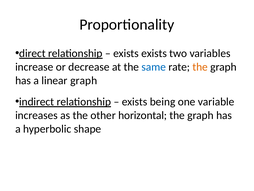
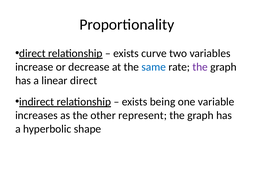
exists exists: exists -> curve
the at (200, 67) colour: orange -> purple
linear graph: graph -> direct
horizontal: horizontal -> represent
